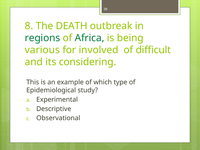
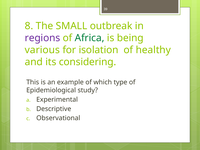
DEATH: DEATH -> SMALL
regions colour: green -> purple
involved: involved -> isolation
difficult: difficult -> healthy
